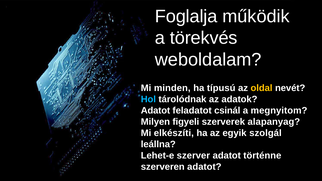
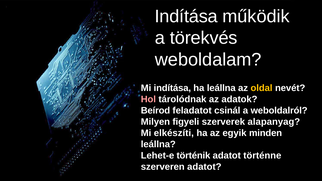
Foglalja at (186, 16): Foglalja -> Indítása
Mi minden: minden -> indítása
ha típusú: típusú -> leállna
Hol colour: light blue -> pink
Adatot at (155, 111): Adatot -> Beírod
megnyitom: megnyitom -> weboldalról
szolgál: szolgál -> minden
szerver: szerver -> történik
